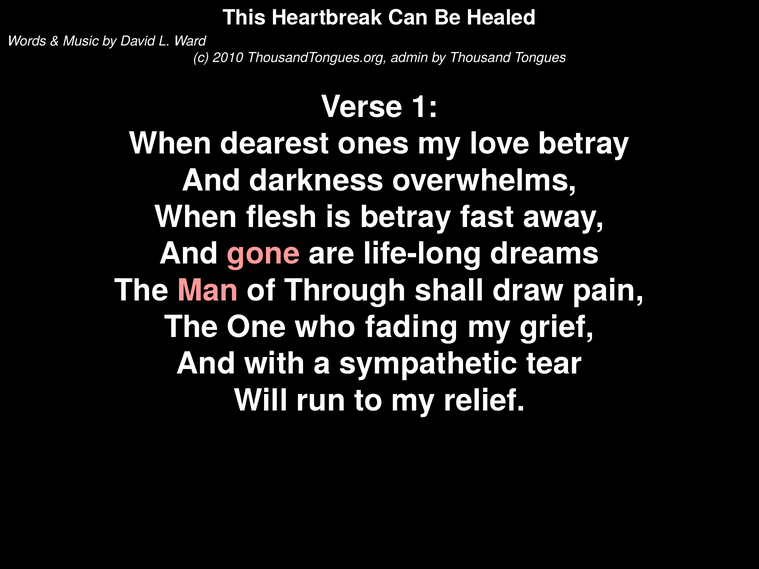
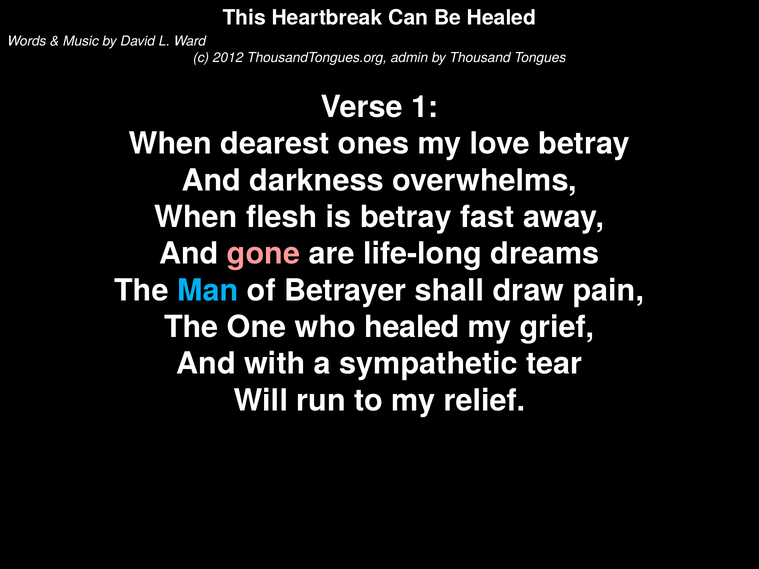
2010: 2010 -> 2012
Man colour: pink -> light blue
Through: Through -> Betrayer
who fading: fading -> healed
